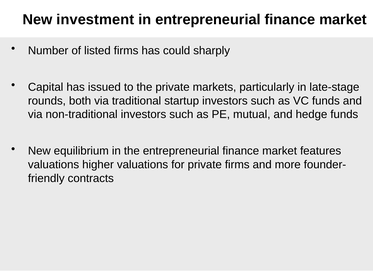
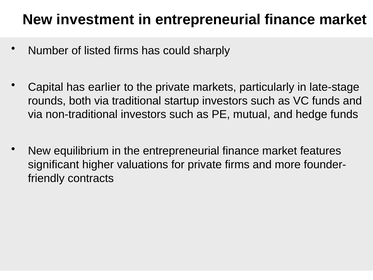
issued: issued -> earlier
valuations at (54, 164): valuations -> significant
